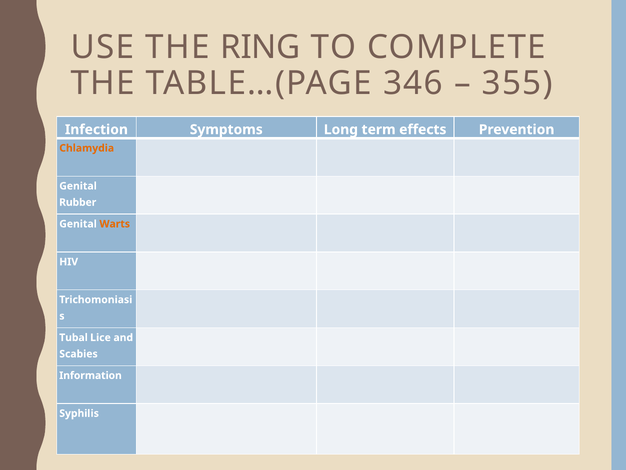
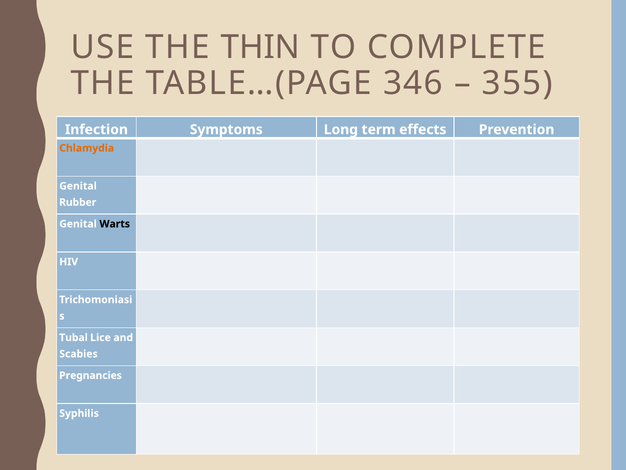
RING: RING -> THIN
Warts colour: orange -> black
Information: Information -> Pregnancies
